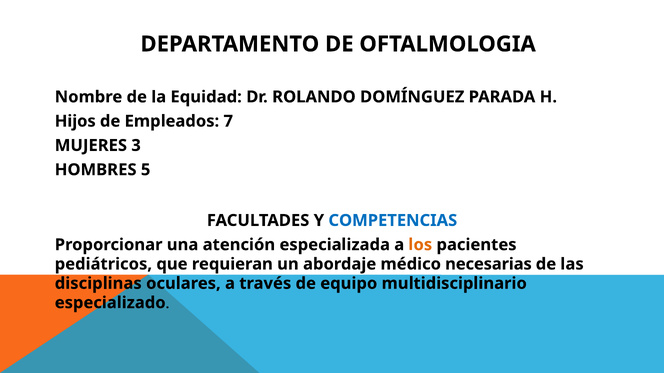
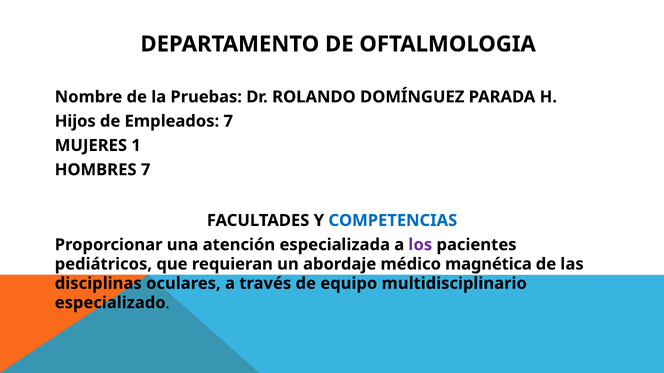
Equidad: Equidad -> Pruebas
3: 3 -> 1
HOMBRES 5: 5 -> 7
los colour: orange -> purple
necesarias: necesarias -> magnética
